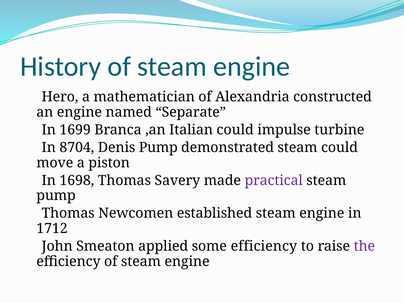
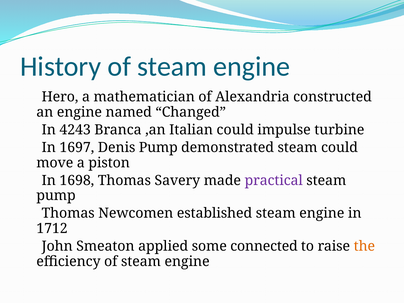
Separate: Separate -> Changed
1699: 1699 -> 4243
8704: 8704 -> 1697
some efficiency: efficiency -> connected
the colour: purple -> orange
